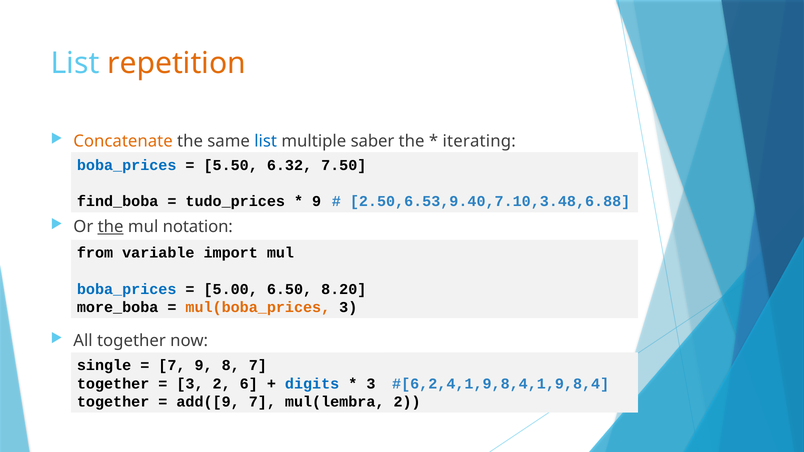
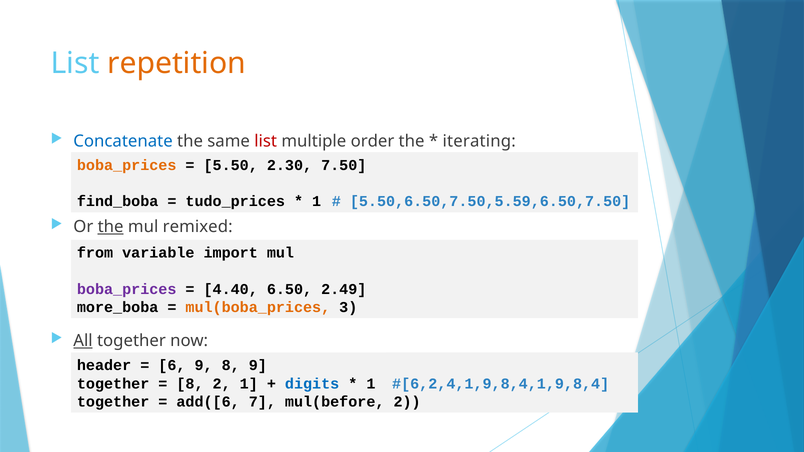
Concatenate colour: orange -> blue
list at (266, 142) colour: blue -> red
saber: saber -> order
boba_prices at (127, 165) colour: blue -> orange
6.32: 6.32 -> 2.30
9 at (317, 201): 9 -> 1
2.50,6.53,9.40,7.10,3.48,6.88: 2.50,6.53,9.40,7.10,3.48,6.88 -> 5.50,6.50,7.50,5.59,6.50,7.50
notation: notation -> remixed
boba_prices at (127, 289) colour: blue -> purple
5.00: 5.00 -> 4.40
8.20: 8.20 -> 2.49
All underline: none -> present
single: single -> header
7 at (172, 366): 7 -> 6
8 7: 7 -> 9
3 at (190, 384): 3 -> 8
2 6: 6 -> 1
3 at (371, 384): 3 -> 1
add([9: add([9 -> add([6
mul(lembra: mul(lembra -> mul(before
